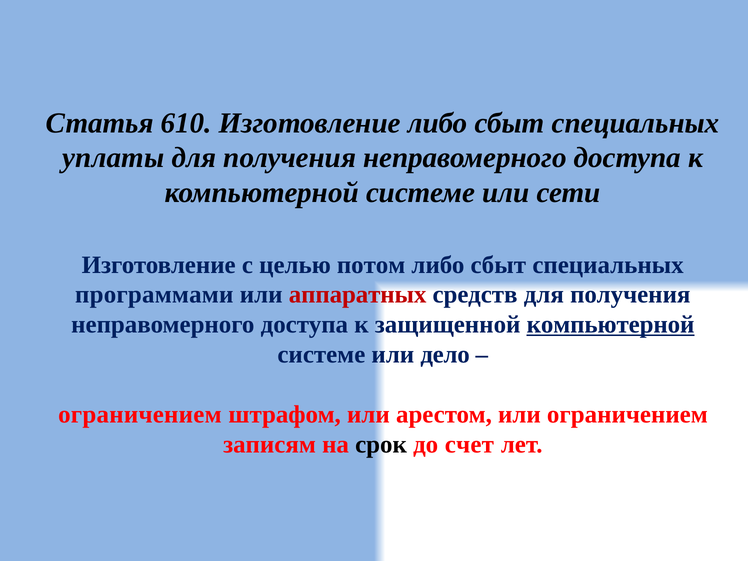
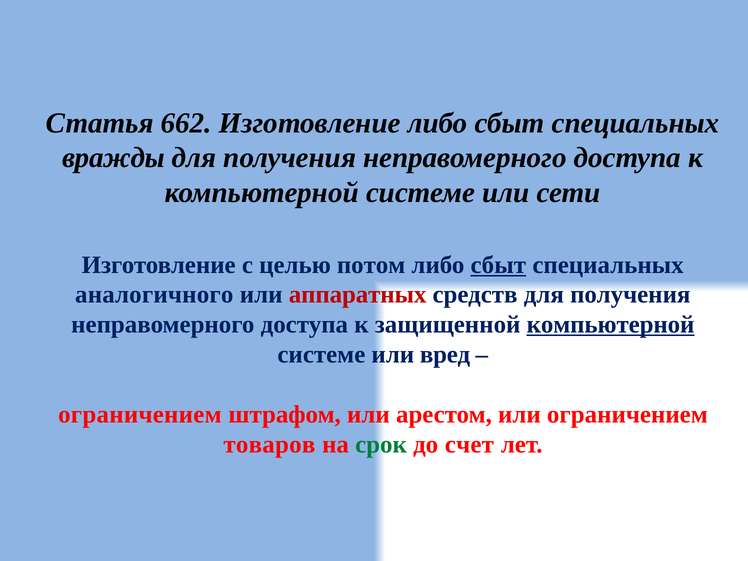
610: 610 -> 662
уплаты: уплаты -> вражды
сбыт at (498, 265) underline: none -> present
программами: программами -> аналогичного
дело: дело -> вред
записям: записям -> товаров
срок colour: black -> green
